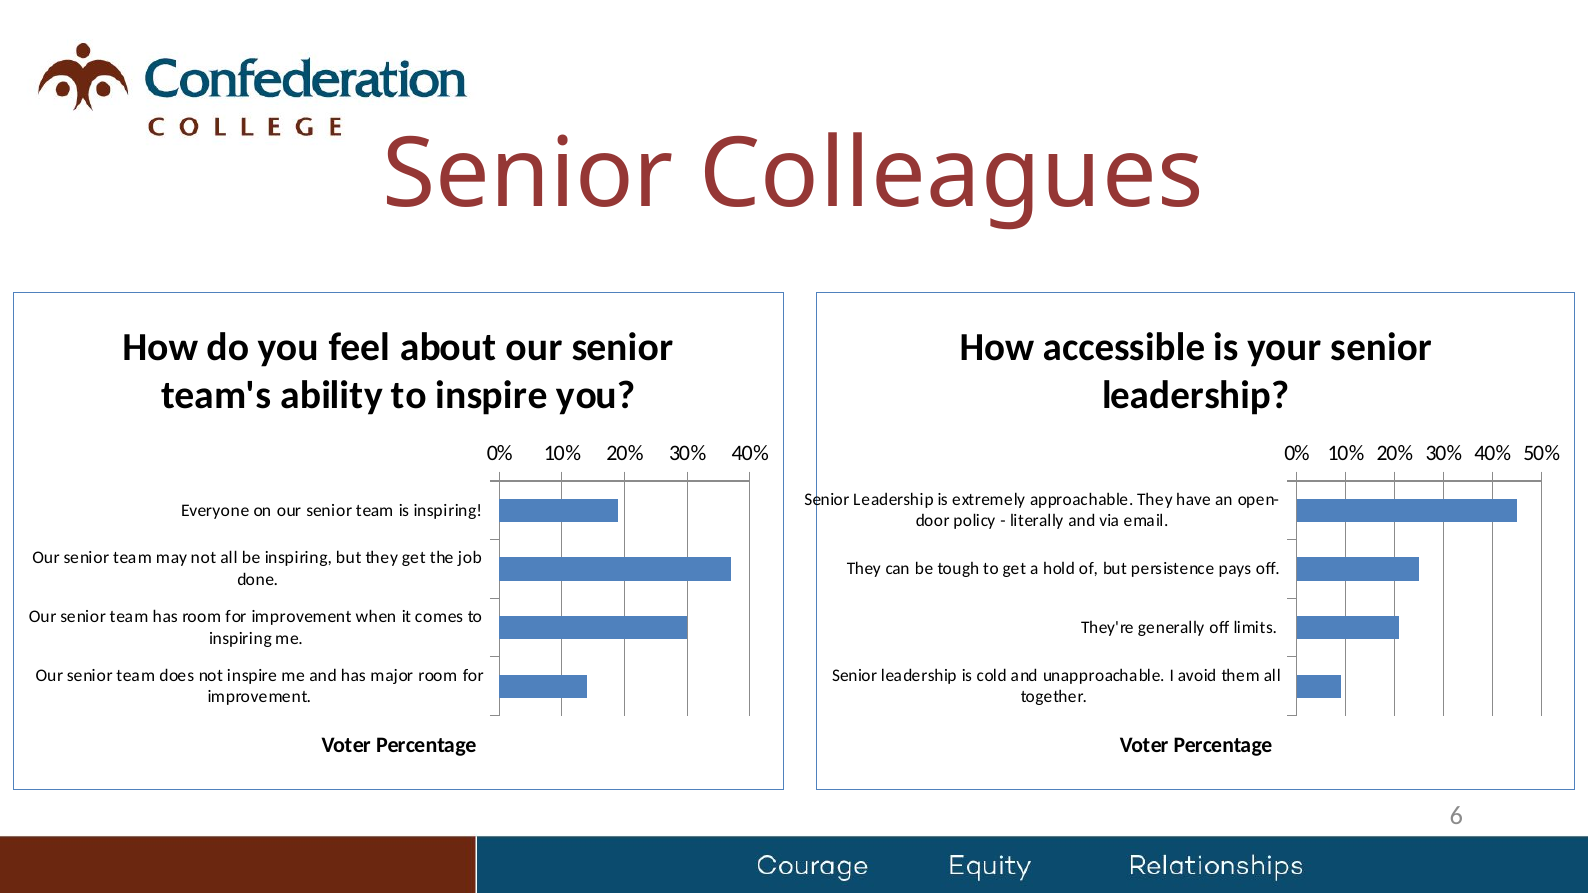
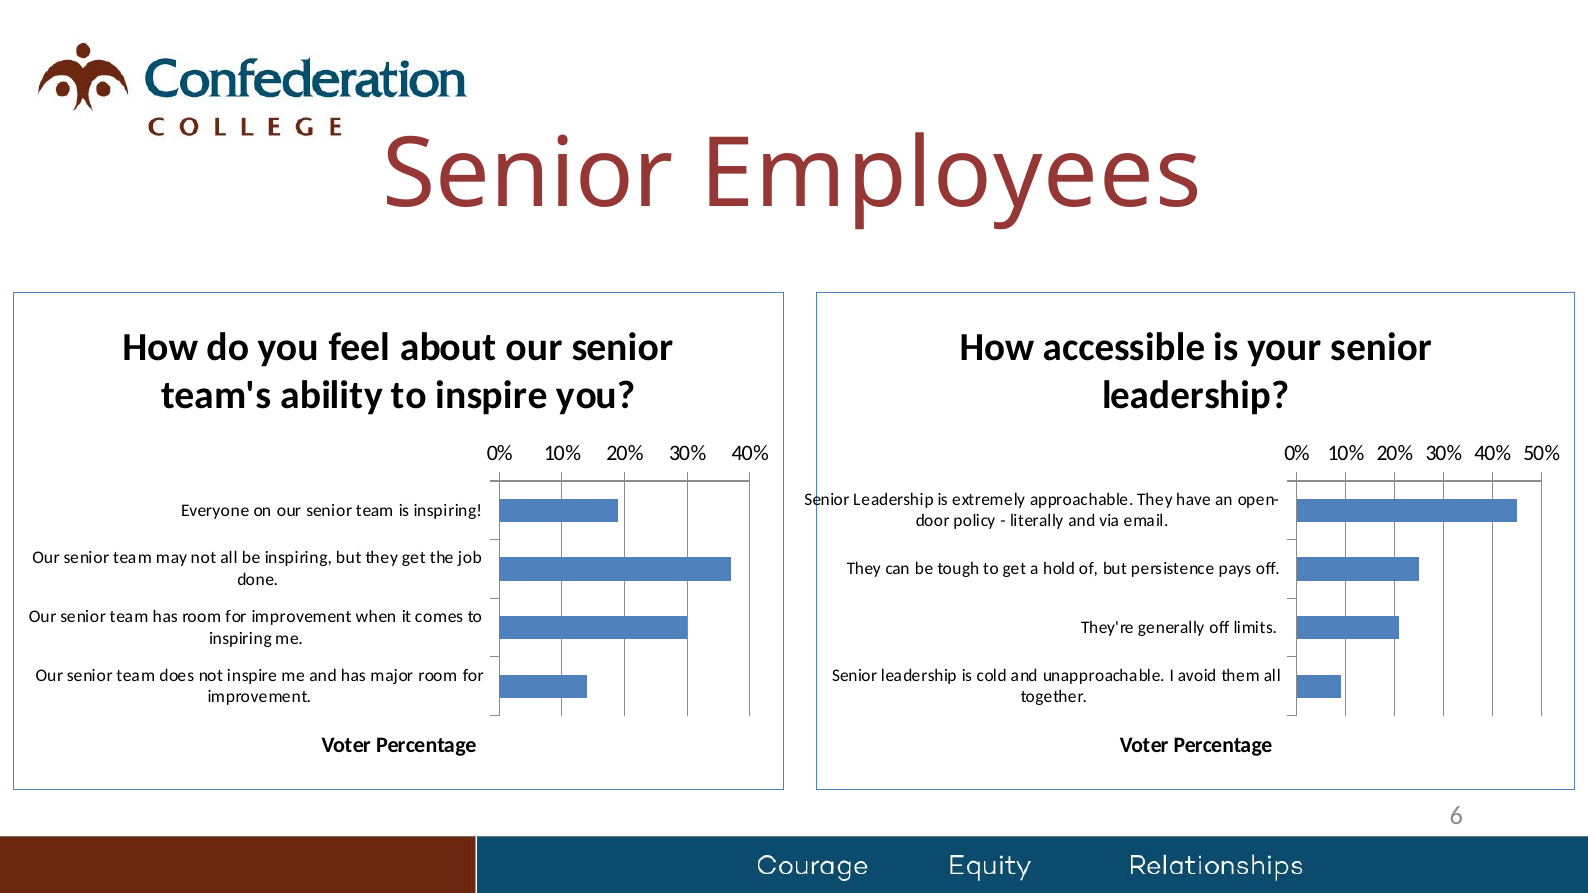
Colleagues: Colleagues -> Employees
